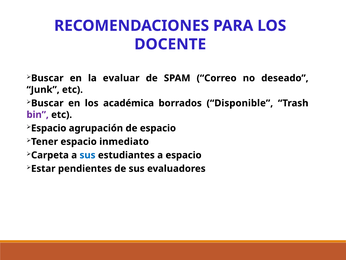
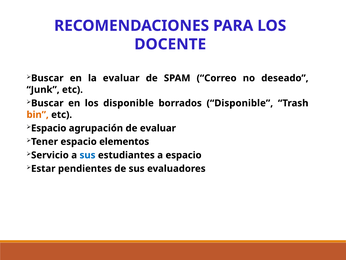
los académica: académica -> disponible
bin colour: purple -> orange
de espacio: espacio -> evaluar
inmediato: inmediato -> elementos
Carpeta: Carpeta -> Servicio
